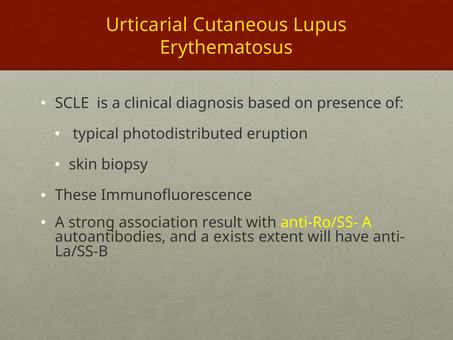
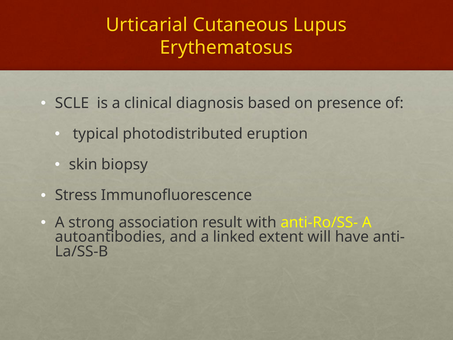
These: These -> Stress
exists: exists -> linked
